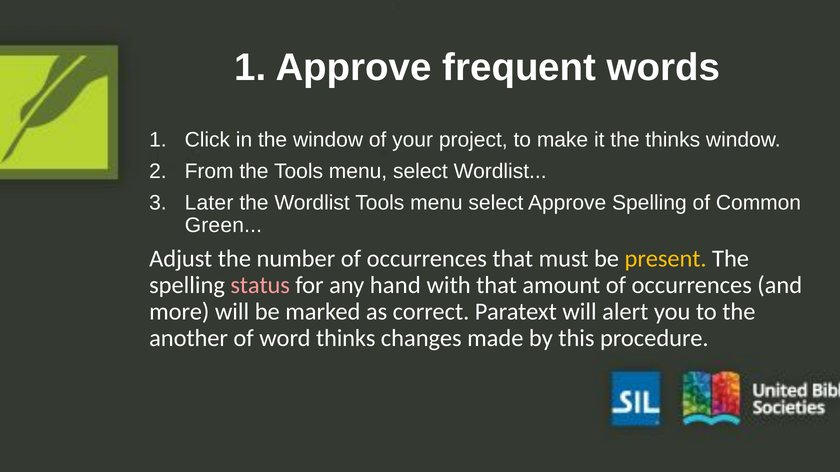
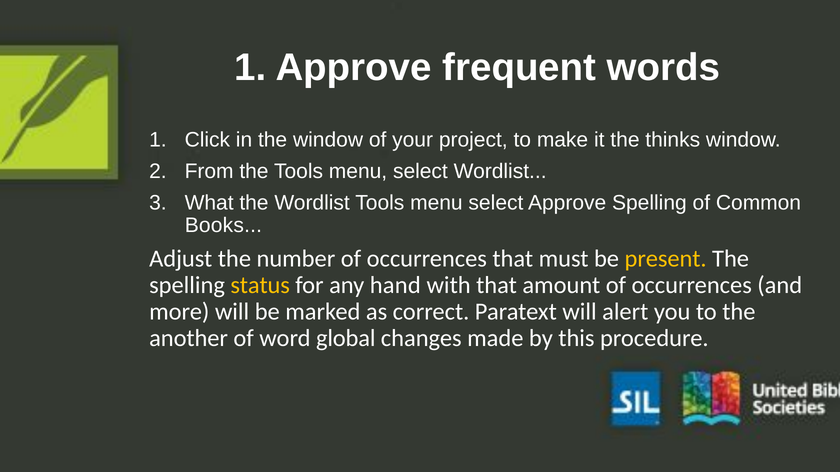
Later: Later -> What
Green: Green -> Books
status colour: pink -> yellow
word thinks: thinks -> global
